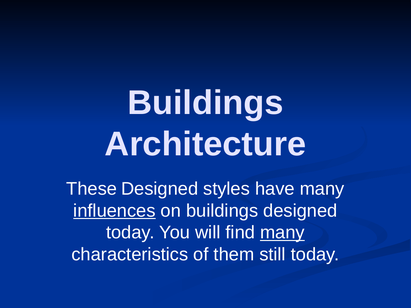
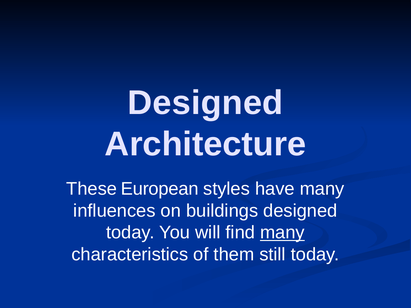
Buildings at (205, 103): Buildings -> Designed
These Designed: Designed -> European
influences underline: present -> none
